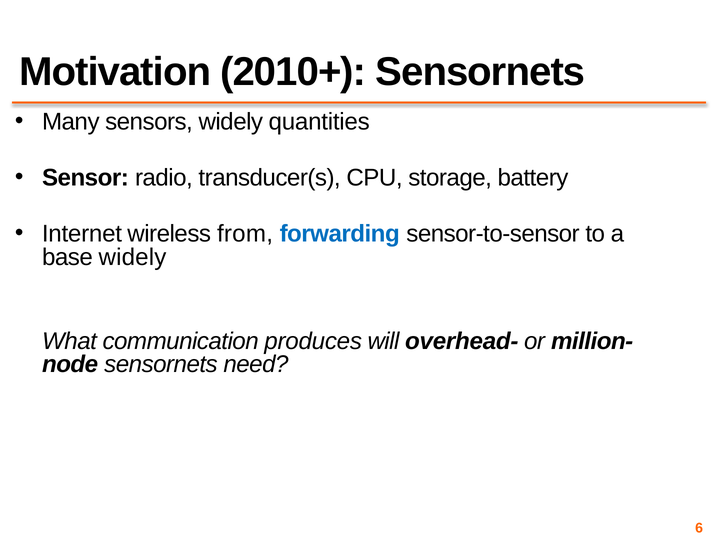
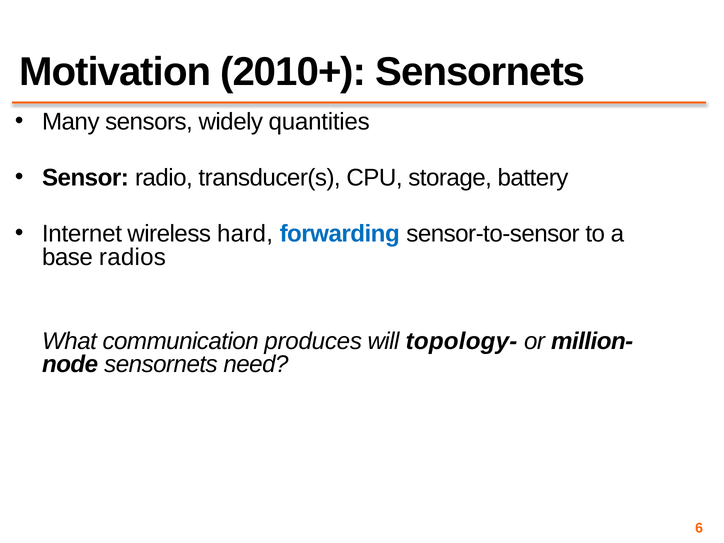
from: from -> hard
base widely: widely -> radios
overhead-: overhead- -> topology-
